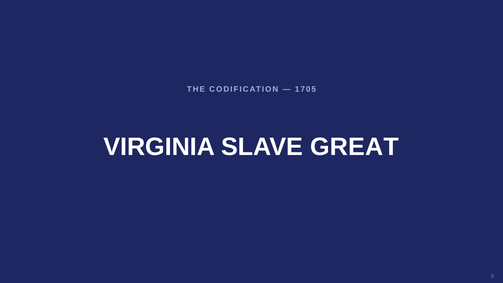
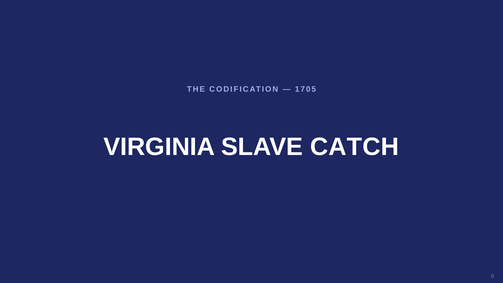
GREAT: GREAT -> CATCH
